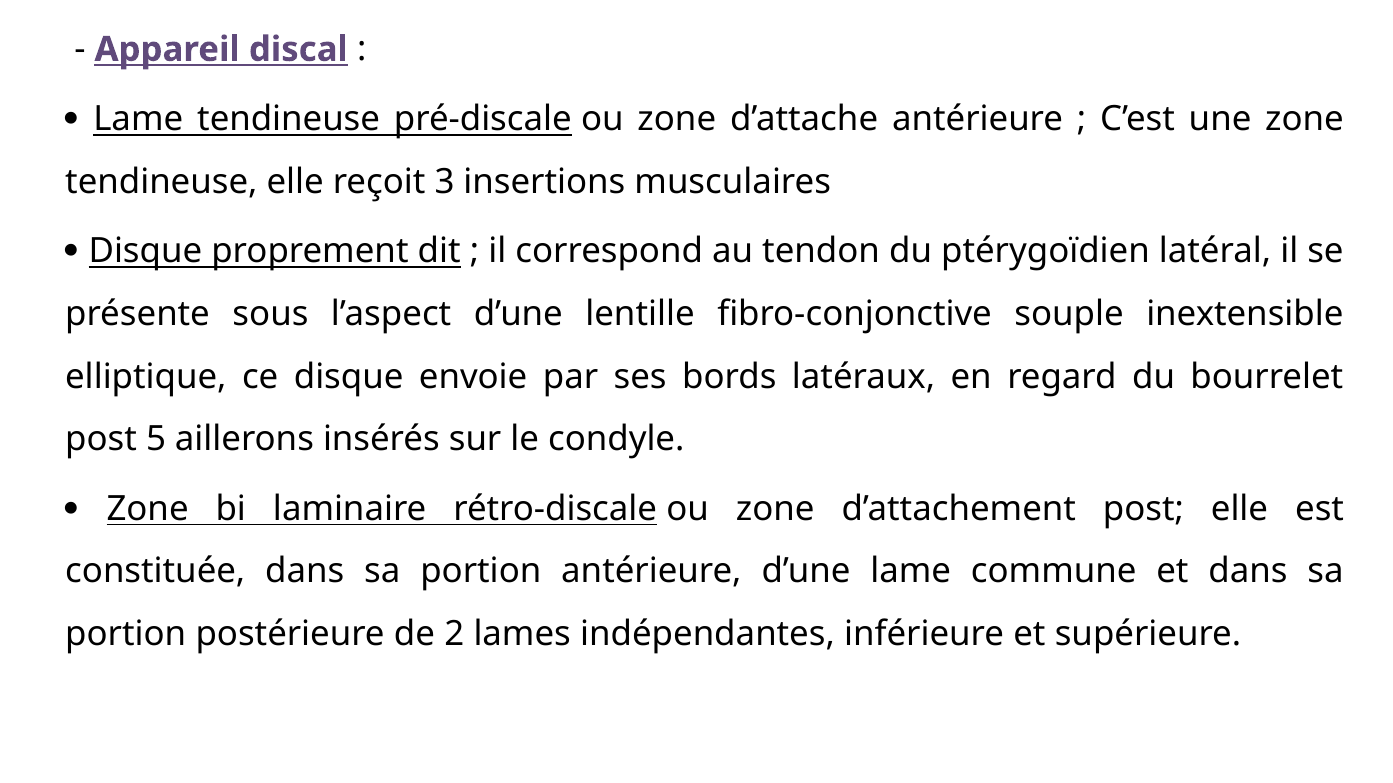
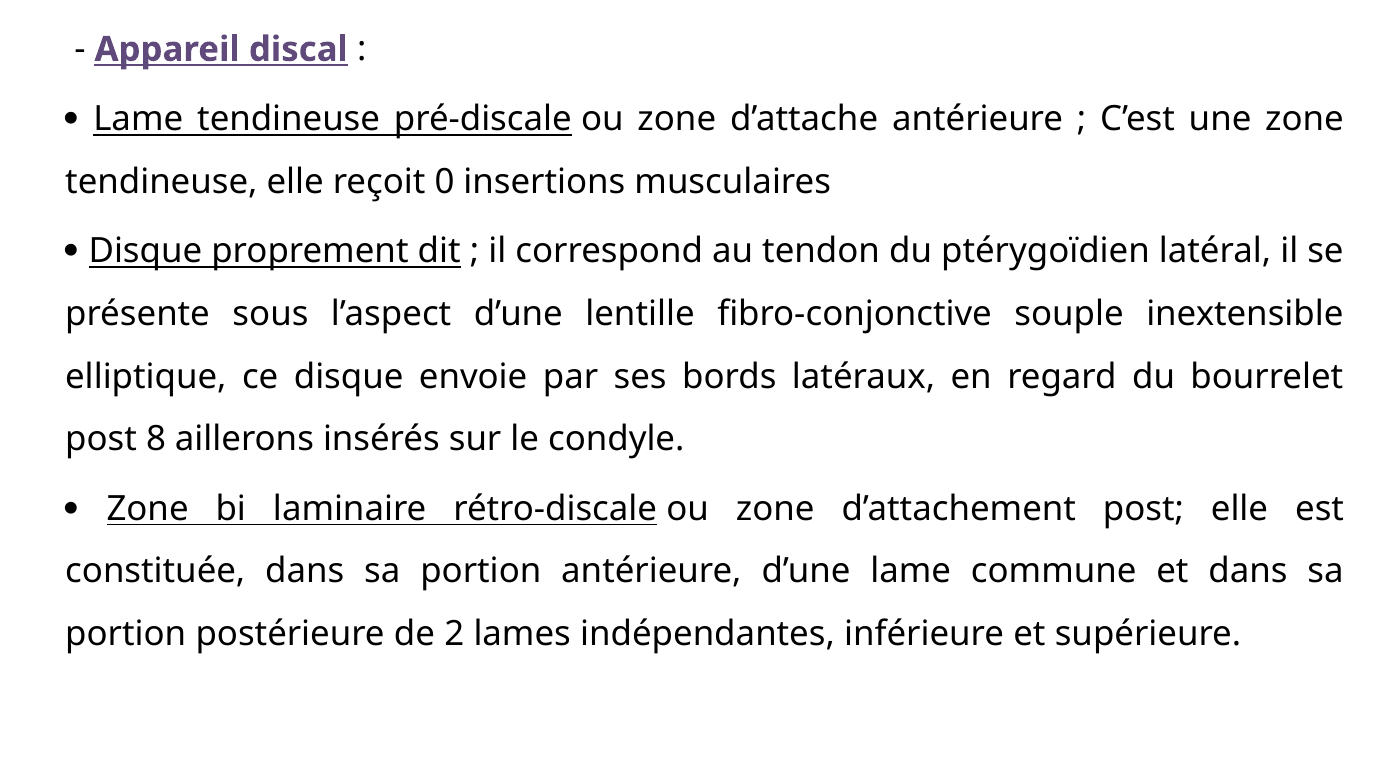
3: 3 -> 0
5: 5 -> 8
